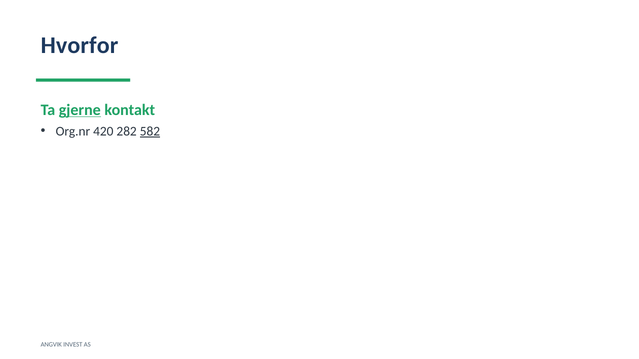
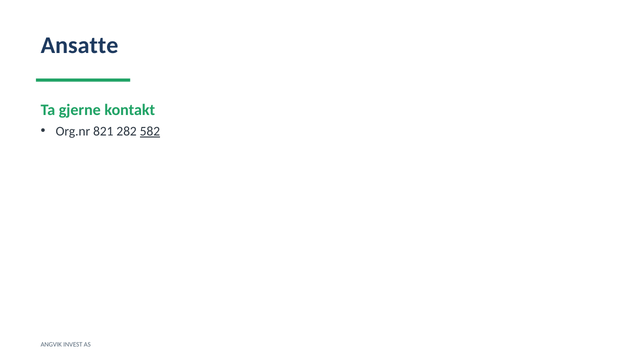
Hvorfor: Hvorfor -> Ansatte
gjerne underline: present -> none
420: 420 -> 821
